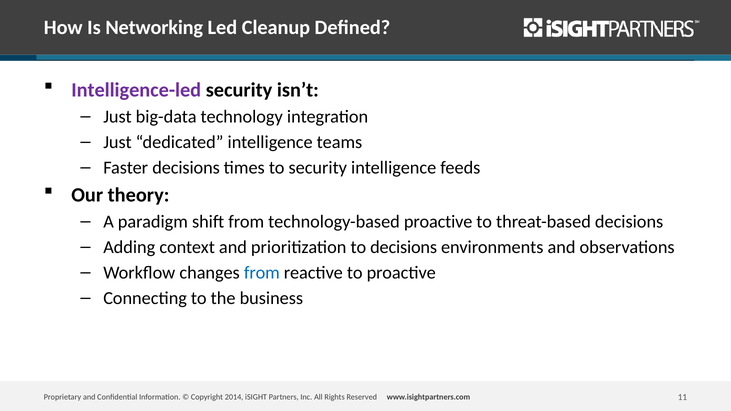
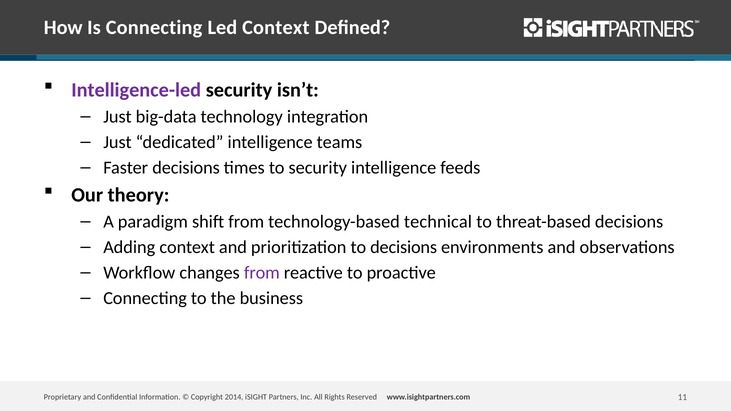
Is Networking: Networking -> Connecting
Led Cleanup: Cleanup -> Context
technology-based proactive: proactive -> technical
from at (262, 273) colour: blue -> purple
